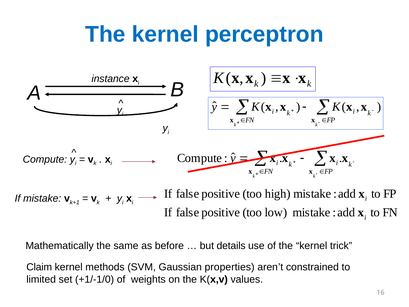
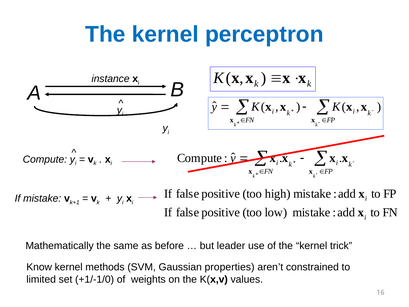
details: details -> leader
Claim: Claim -> Know
